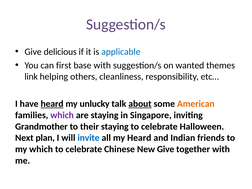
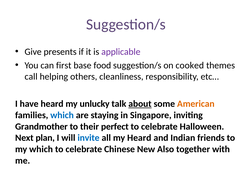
delicious: delicious -> presents
applicable colour: blue -> purple
base with: with -> food
wanted: wanted -> cooked
link: link -> call
heard at (52, 104) underline: present -> none
which at (62, 115) colour: purple -> blue
their staying: staying -> perfect
New Give: Give -> Also
